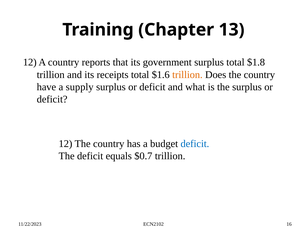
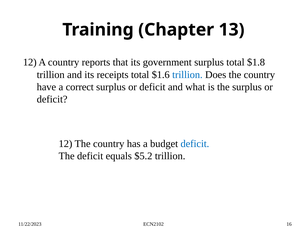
trillion at (187, 74) colour: orange -> blue
supply: supply -> correct
$0.7: $0.7 -> $5.2
